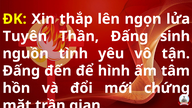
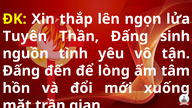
hình: hình -> lòng
chứng: chứng -> xuống
